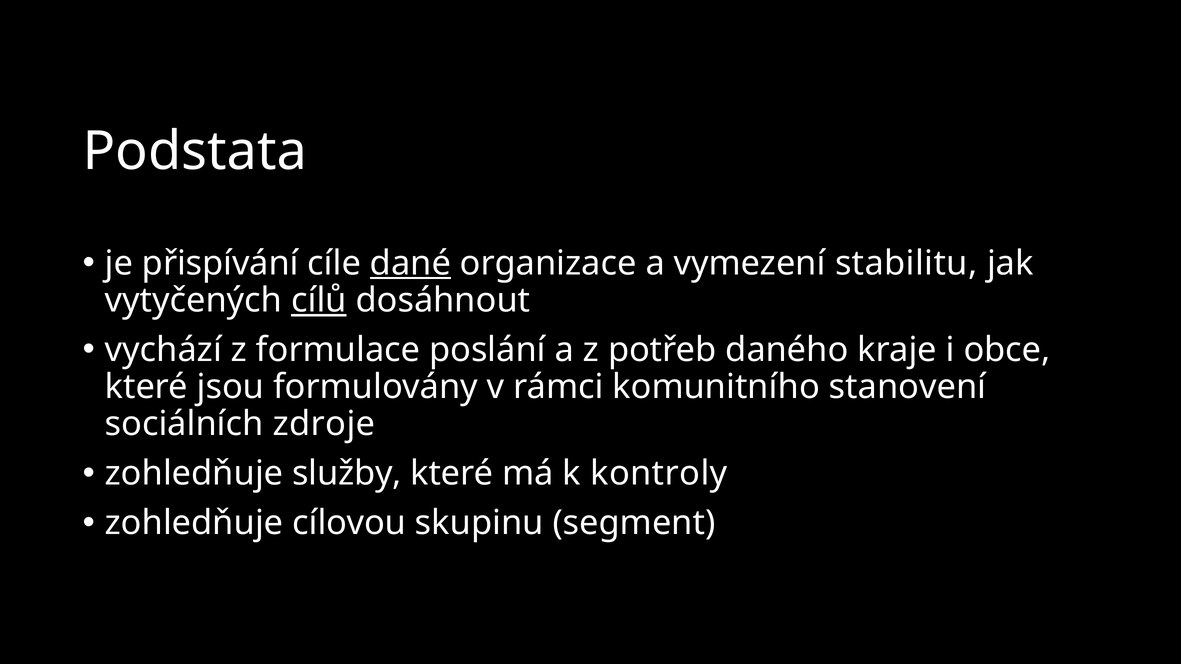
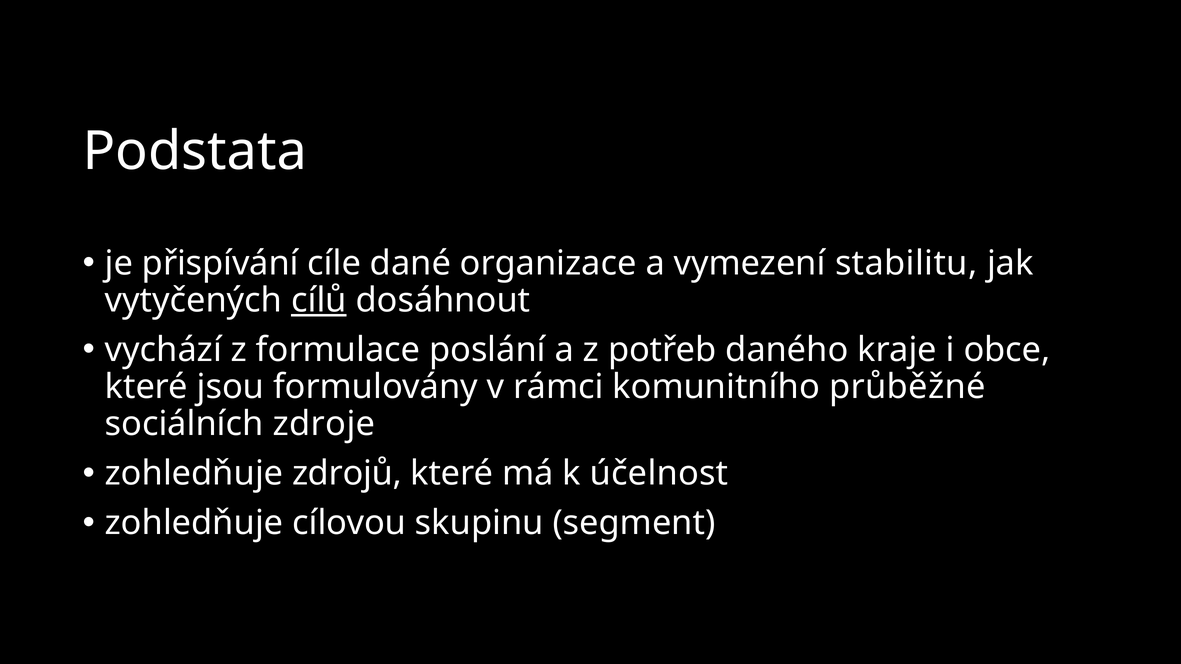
dané underline: present -> none
stanovení: stanovení -> průběžné
služby: služby -> zdrojů
kontroly: kontroly -> účelnost
